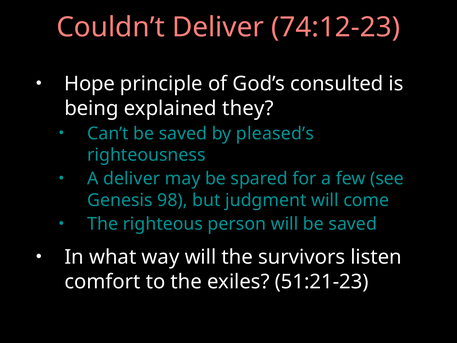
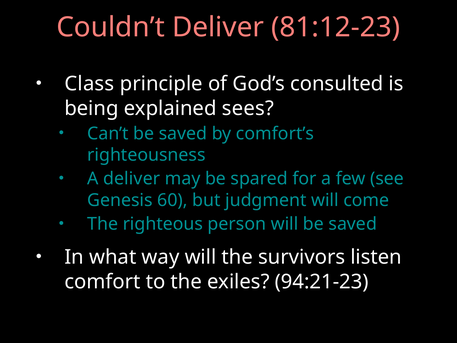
74:12-23: 74:12-23 -> 81:12-23
Hope: Hope -> Class
they: they -> sees
pleased’s: pleased’s -> comfort’s
98: 98 -> 60
51:21-23: 51:21-23 -> 94:21-23
